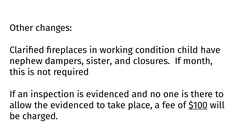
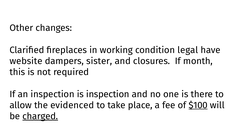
child: child -> legal
nephew: nephew -> website
is evidenced: evidenced -> inspection
charged underline: none -> present
